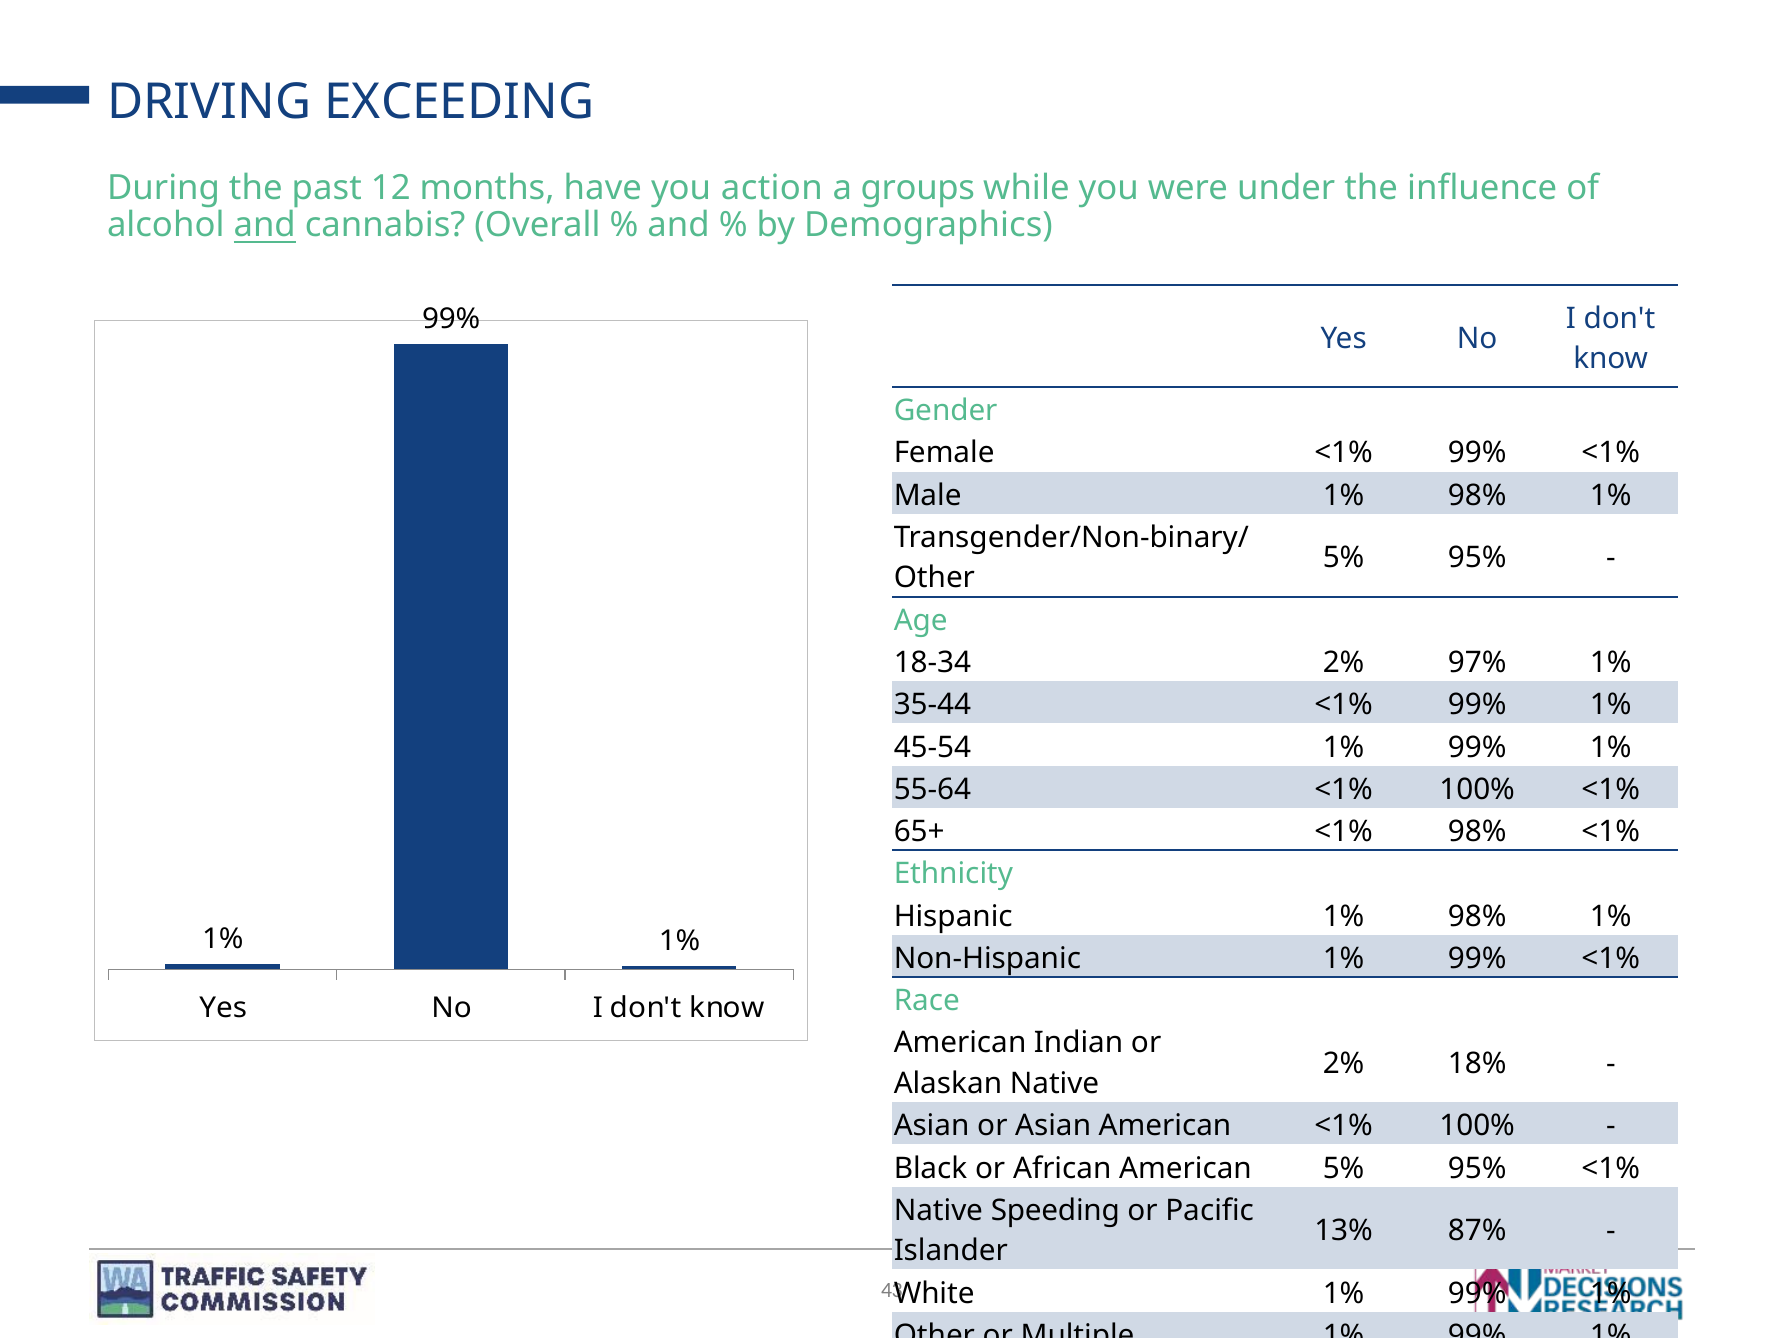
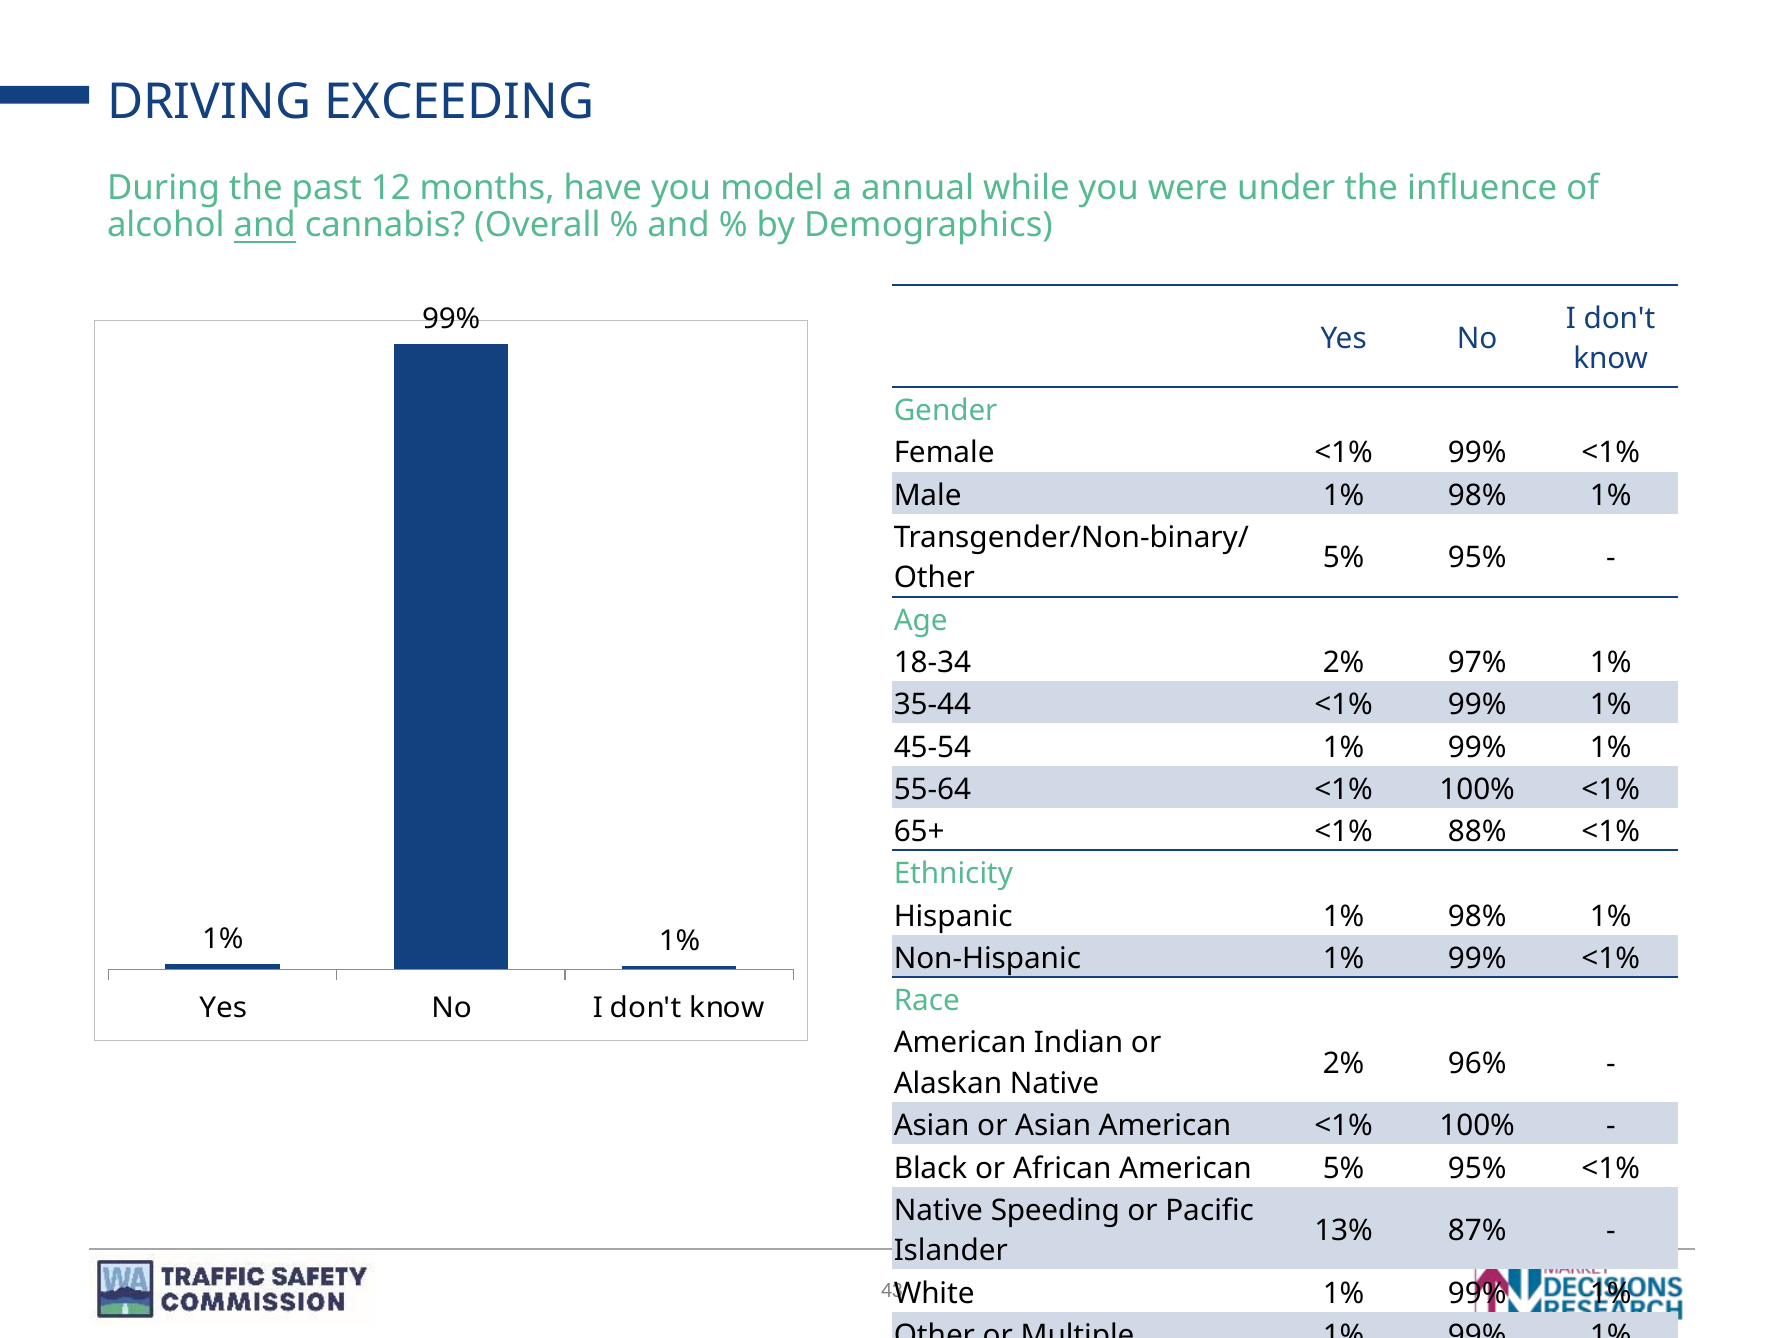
action: action -> model
groups: groups -> annual
<1% 98%: 98% -> 88%
18%: 18% -> 96%
